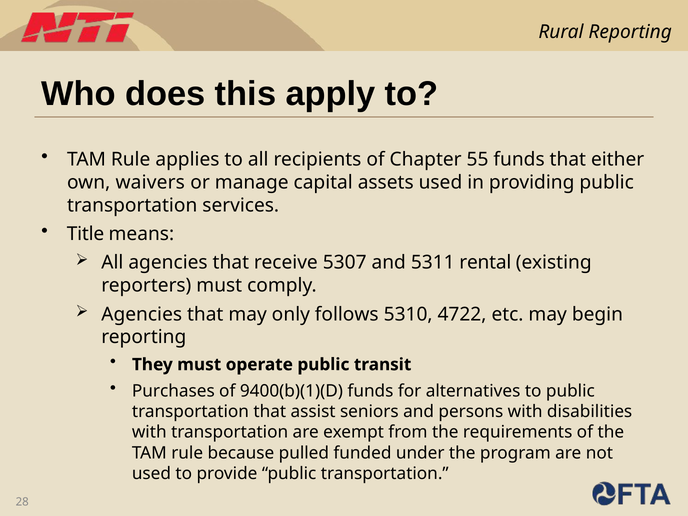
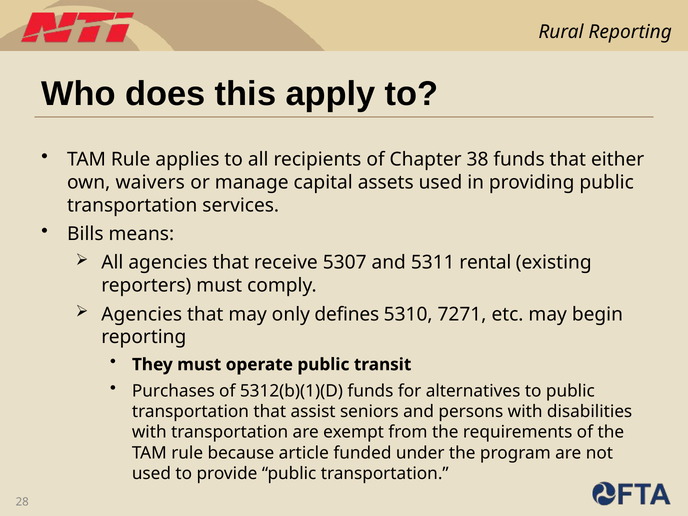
55: 55 -> 38
Title: Title -> Bills
follows: follows -> defines
4722: 4722 -> 7271
9400(b)(1)(D: 9400(b)(1)(D -> 5312(b)(1)(D
pulled: pulled -> article
